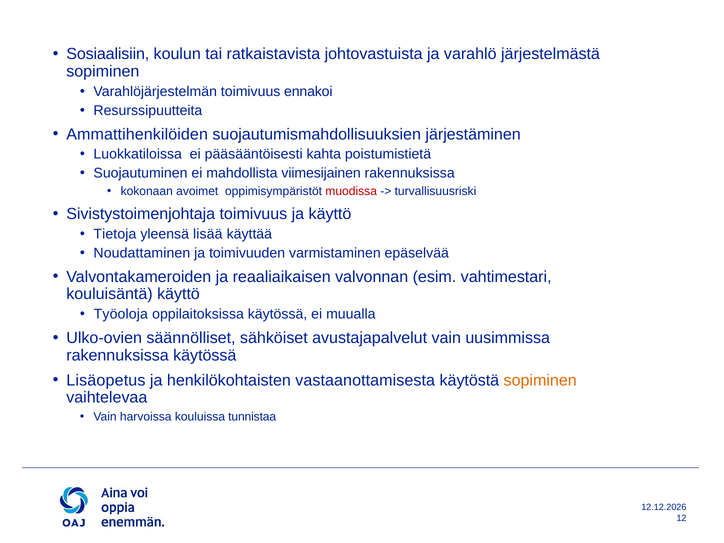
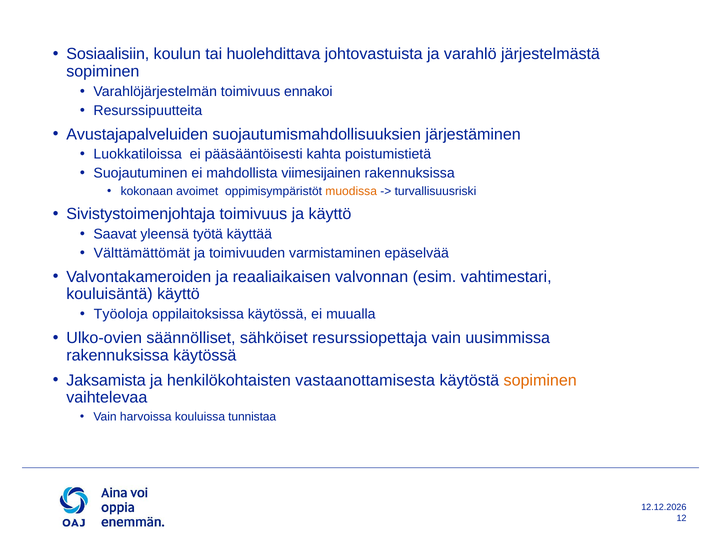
ratkaistavista: ratkaistavista -> huolehdittava
Ammattihenkilöiden: Ammattihenkilöiden -> Avustajapalveluiden
muodissa colour: red -> orange
Tietoja: Tietoja -> Saavat
lisää: lisää -> työtä
Noudattaminen: Noudattaminen -> Välttämättömät
avustajapalvelut: avustajapalvelut -> resurssiopettaja
Lisäopetus: Lisäopetus -> Jaksamista
